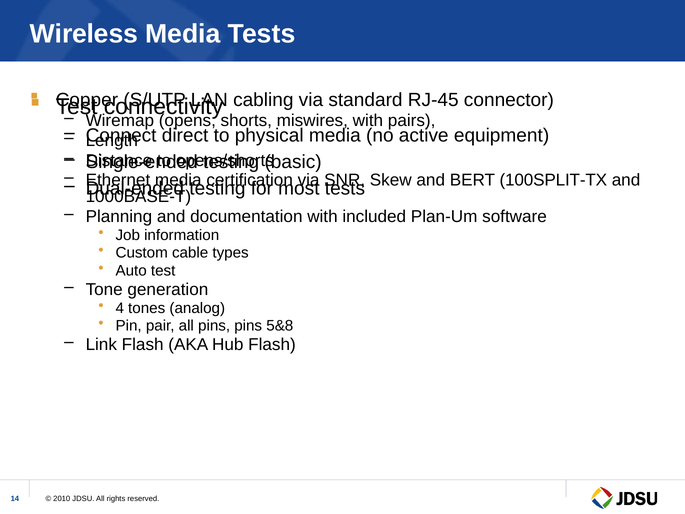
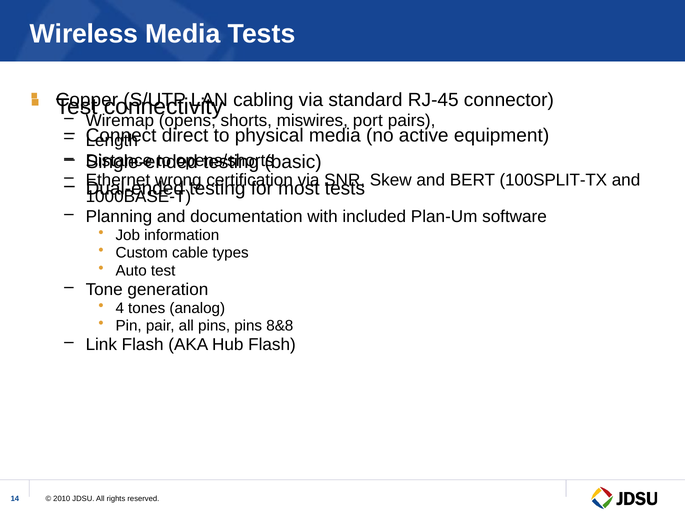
miswires with: with -> port
media at (178, 180): media -> wrong
5&8: 5&8 -> 8&8
